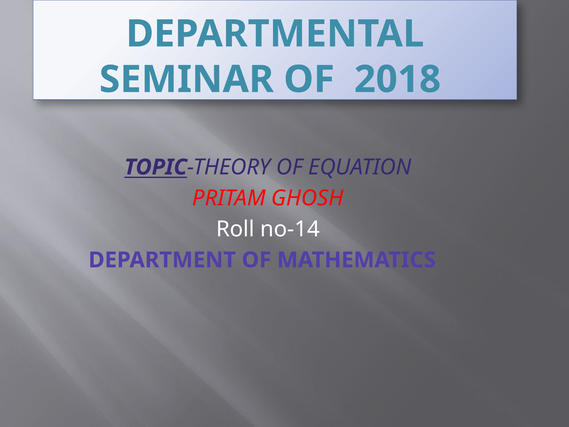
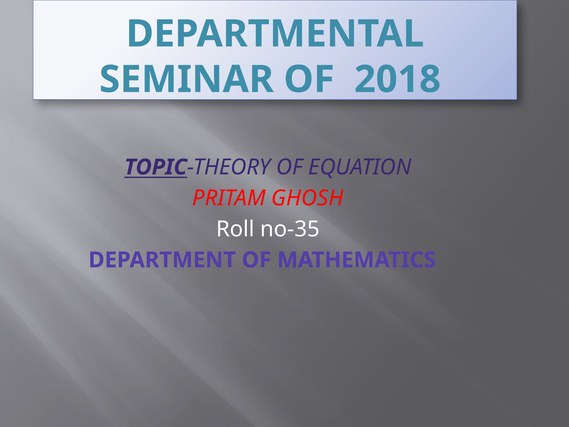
no-14: no-14 -> no-35
